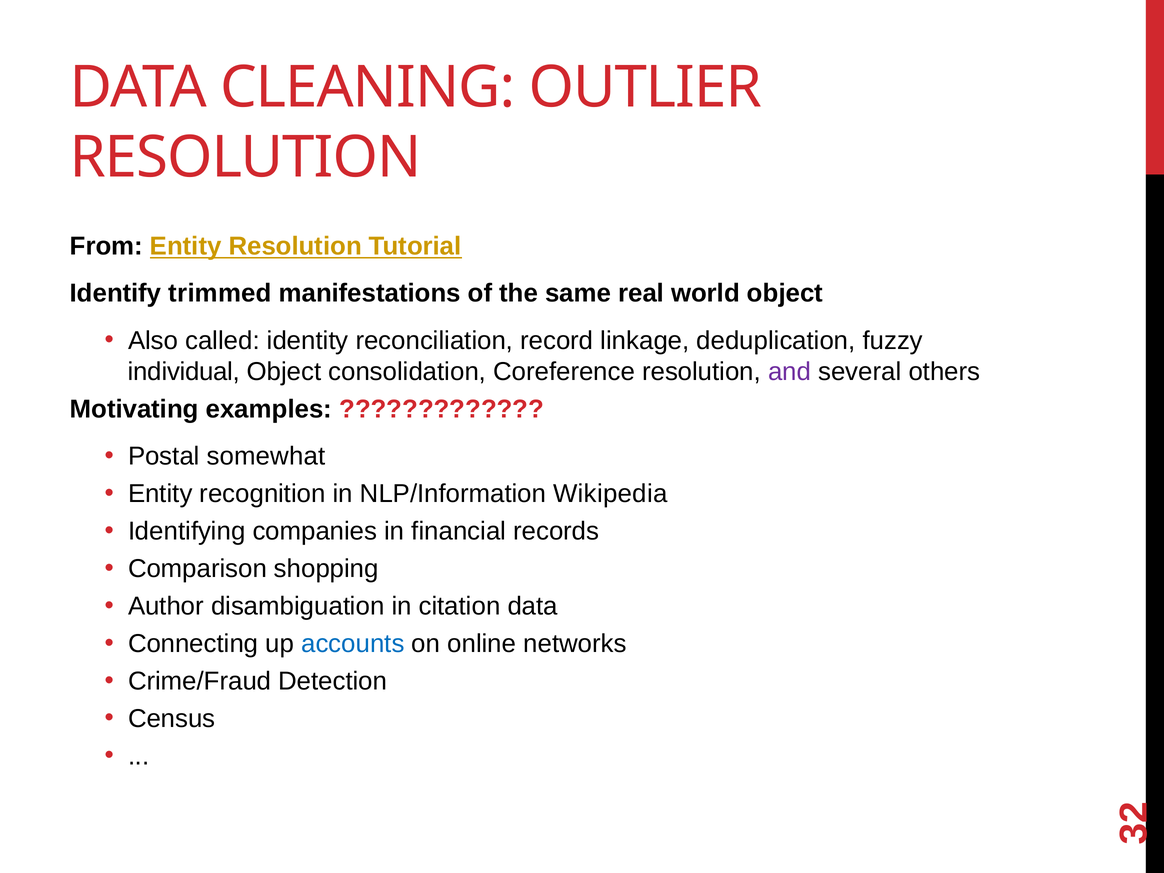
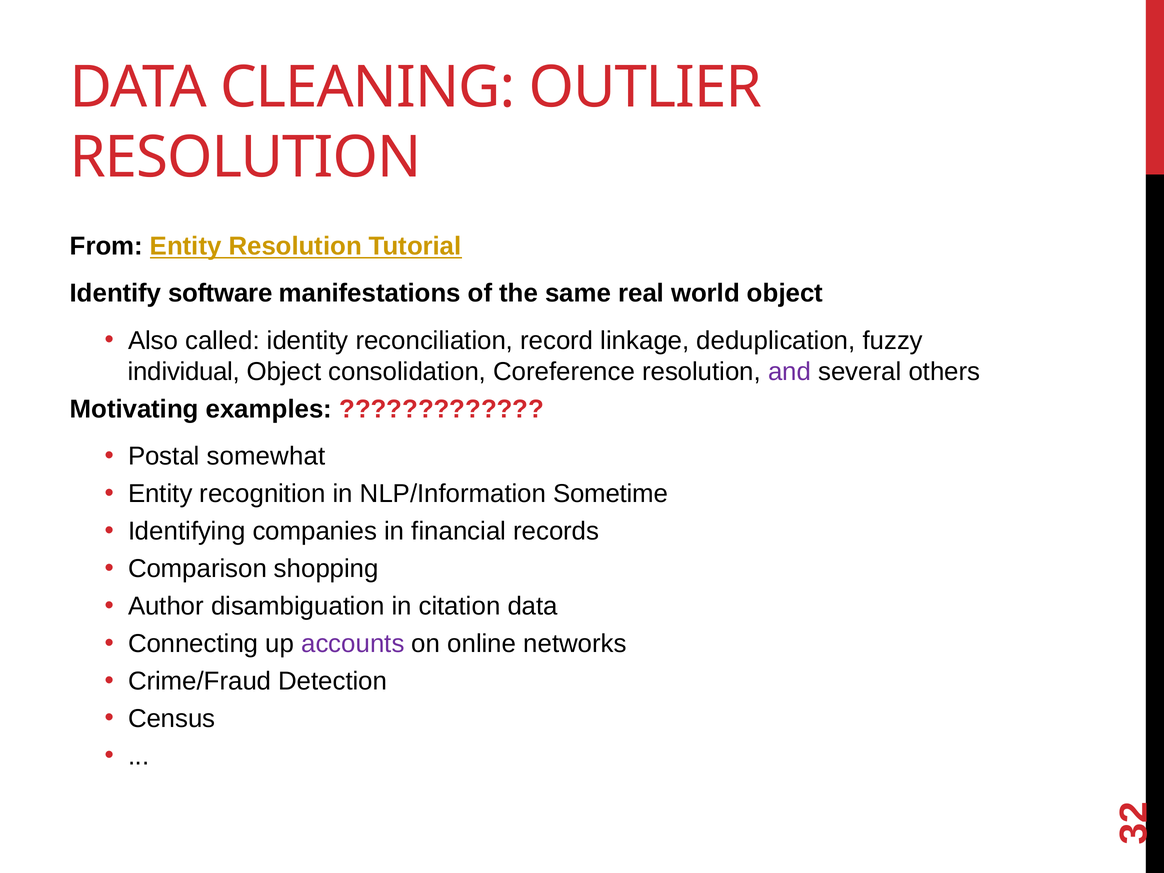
trimmed: trimmed -> software
Wikipedia: Wikipedia -> Sometime
accounts colour: blue -> purple
